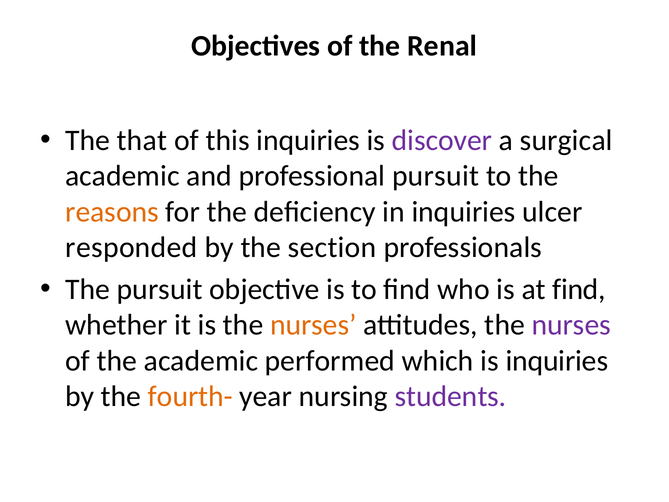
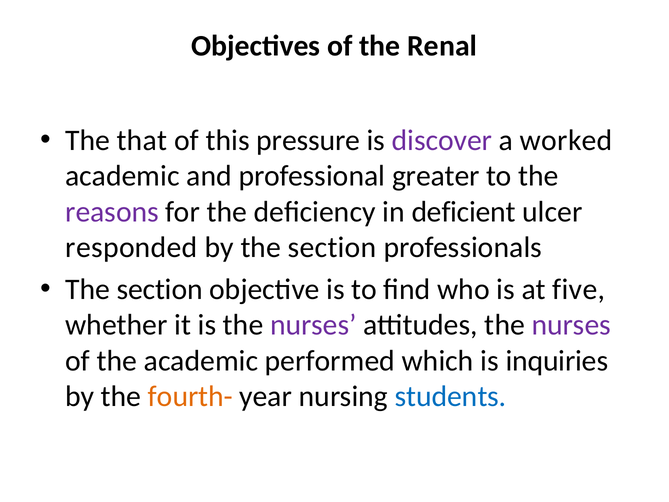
this inquiries: inquiries -> pressure
surgical: surgical -> worked
professional pursuit: pursuit -> greater
reasons colour: orange -> purple
in inquiries: inquiries -> deficient
pursuit at (160, 289): pursuit -> section
at find: find -> five
nurses at (313, 325) colour: orange -> purple
students colour: purple -> blue
